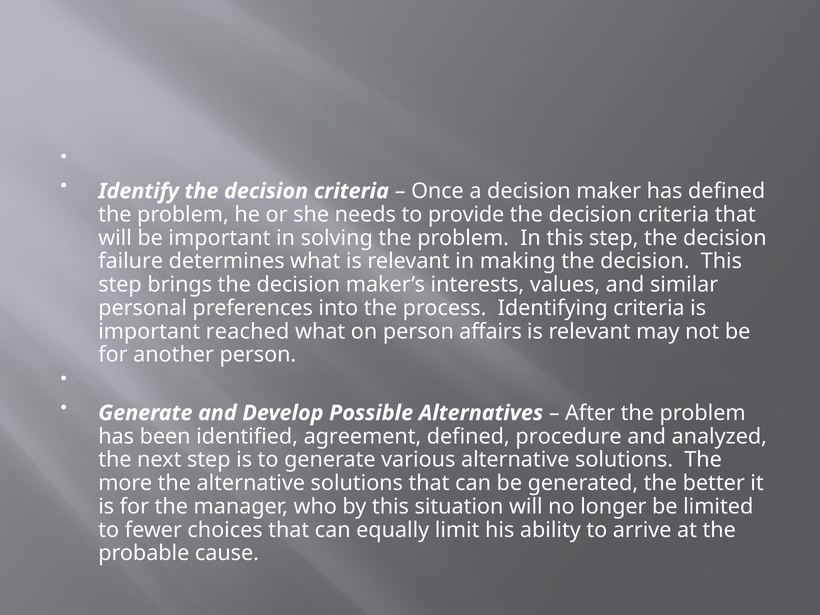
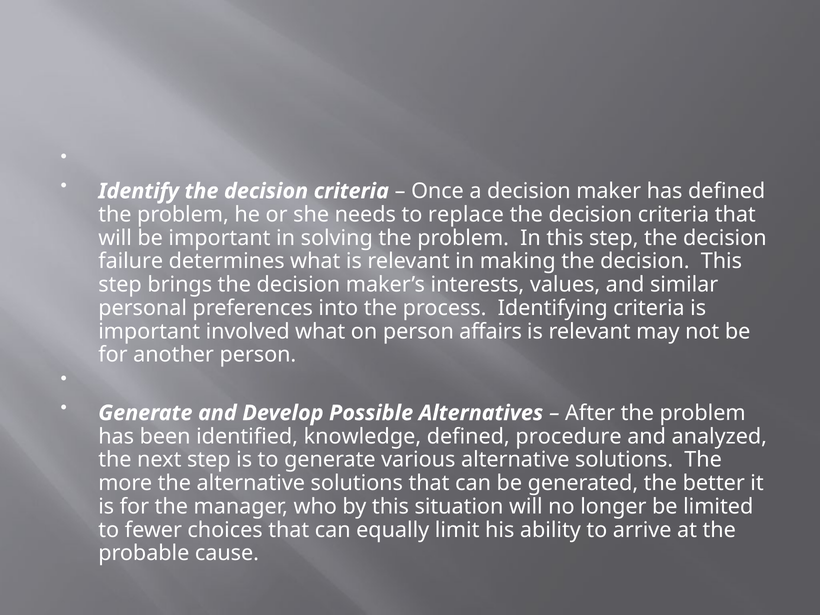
provide: provide -> replace
reached: reached -> involved
agreement: agreement -> knowledge
